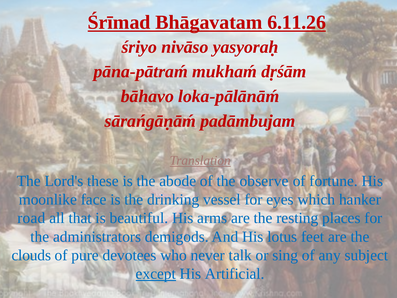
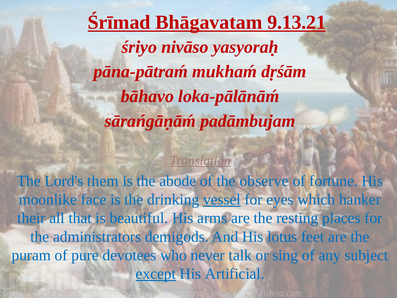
6.11.26: 6.11.26 -> 9.13.21
these: these -> them
vessel underline: none -> present
road: road -> their
clouds: clouds -> puram
